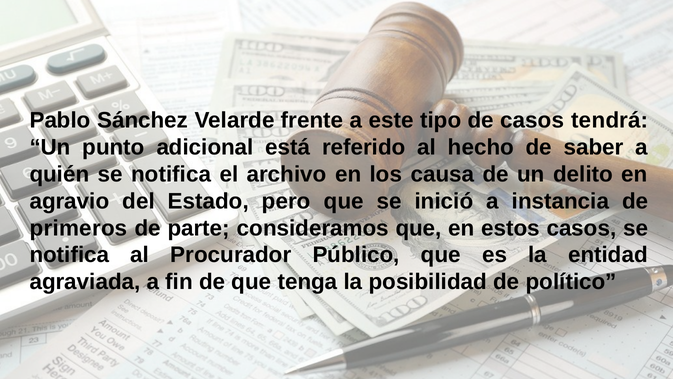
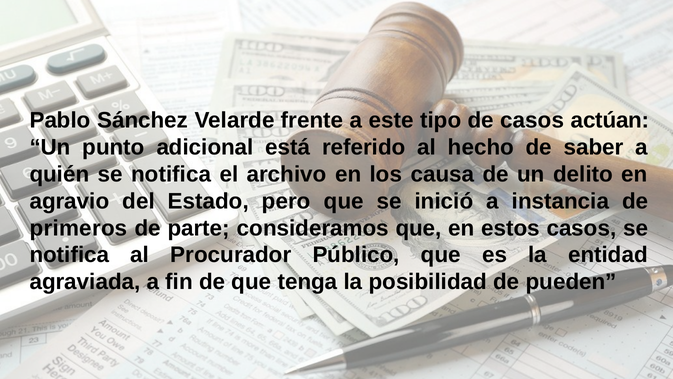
tendrá: tendrá -> actúan
político: político -> pueden
